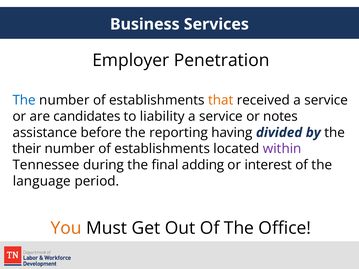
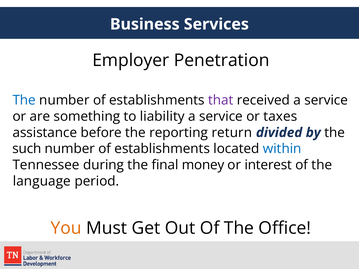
that colour: orange -> purple
candidates: candidates -> something
notes: notes -> taxes
having: having -> return
their: their -> such
within colour: purple -> blue
adding: adding -> money
